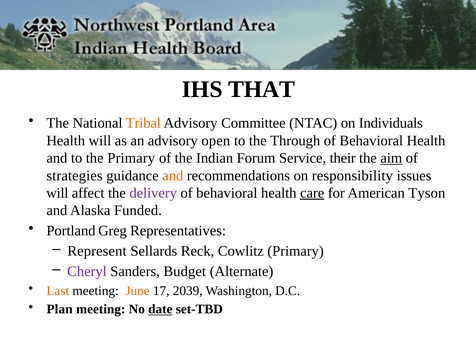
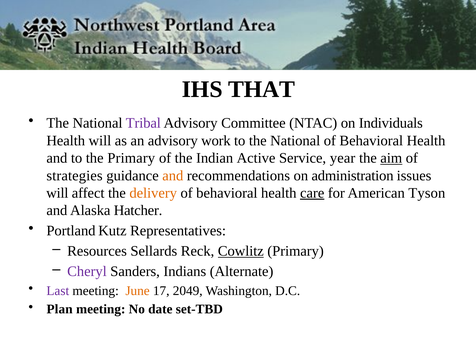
Tribal colour: orange -> purple
open: open -> work
to the Through: Through -> National
Forum: Forum -> Active
their: their -> year
responsibility: responsibility -> administration
delivery colour: purple -> orange
Funded: Funded -> Hatcher
Greg: Greg -> Kutz
Represent: Represent -> Resources
Cowlitz underline: none -> present
Budget: Budget -> Indians
Last colour: orange -> purple
2039: 2039 -> 2049
date underline: present -> none
